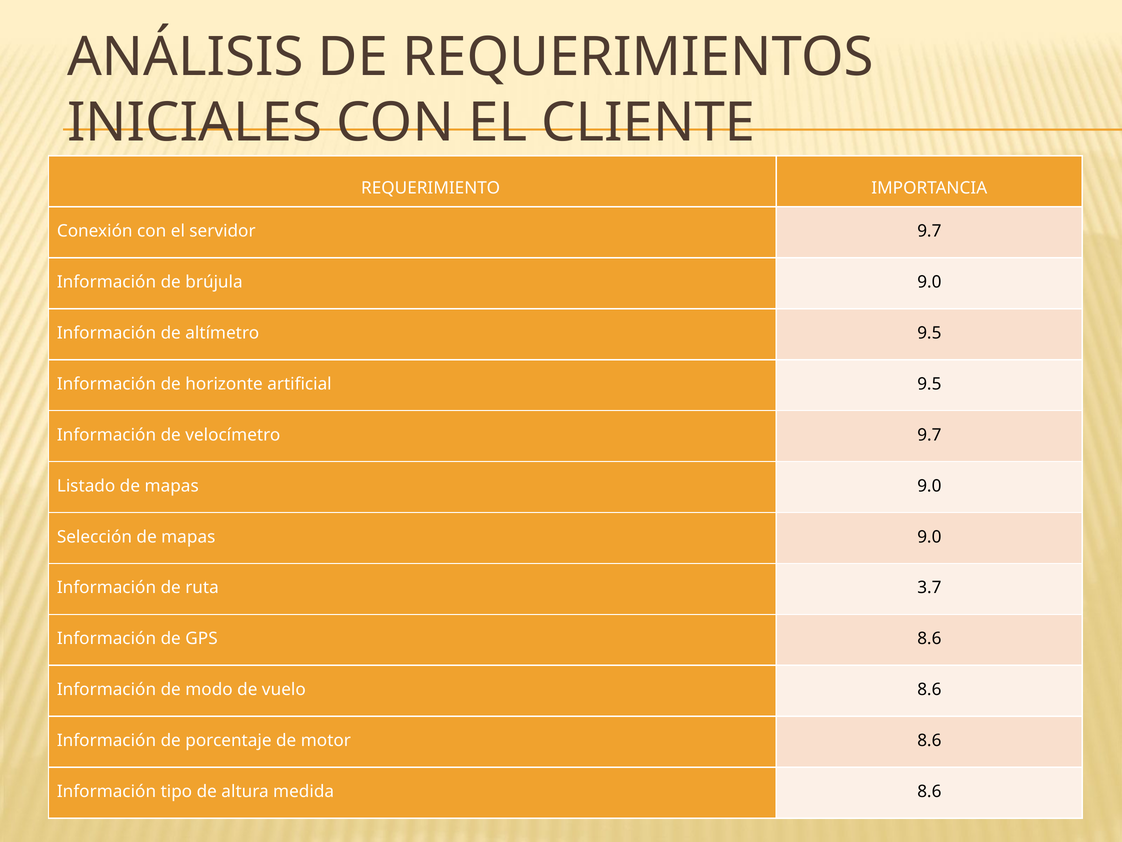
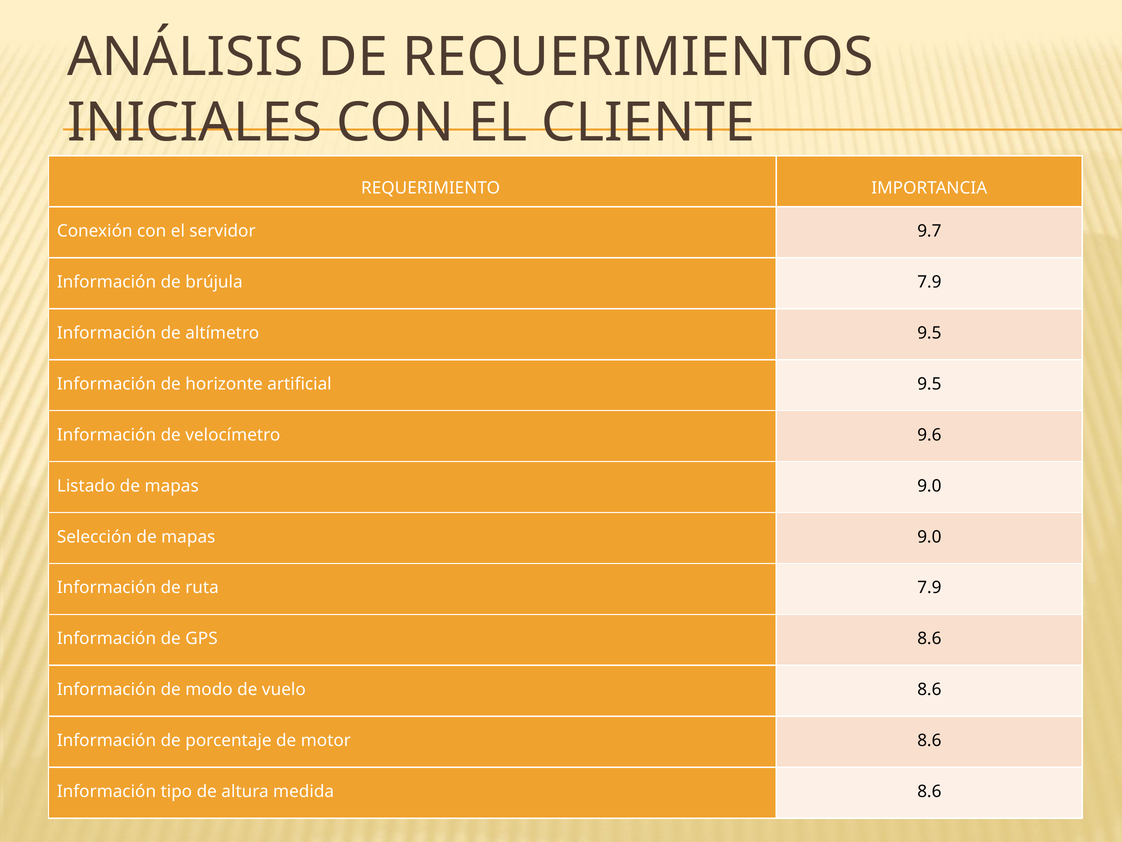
brújula 9.0: 9.0 -> 7.9
velocímetro 9.7: 9.7 -> 9.6
ruta 3.7: 3.7 -> 7.9
